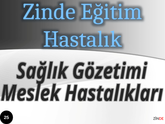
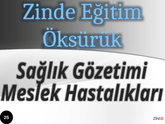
Hastalık: Hastalık -> Öksürük
